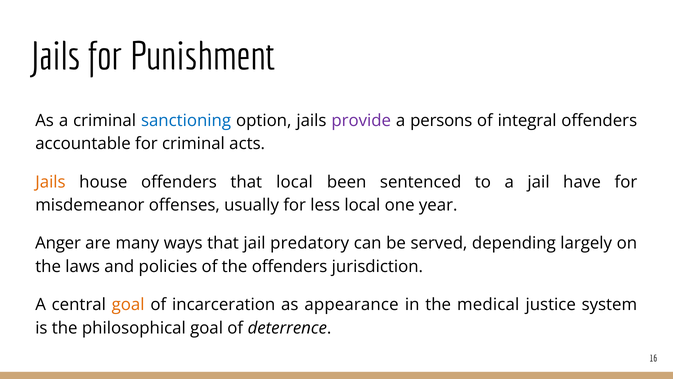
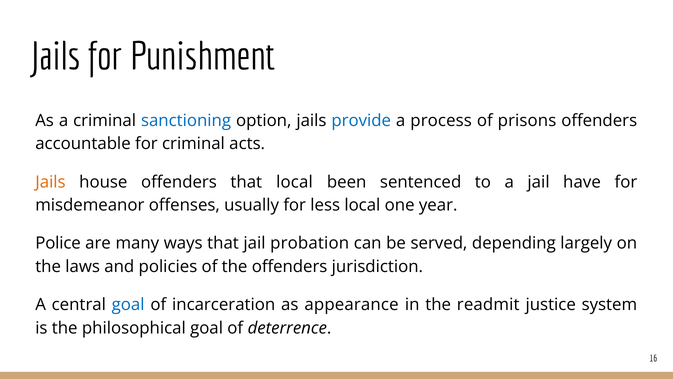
provide colour: purple -> blue
persons: persons -> process
integral: integral -> prisons
Anger: Anger -> Police
predatory: predatory -> probation
goal at (128, 305) colour: orange -> blue
medical: medical -> readmit
